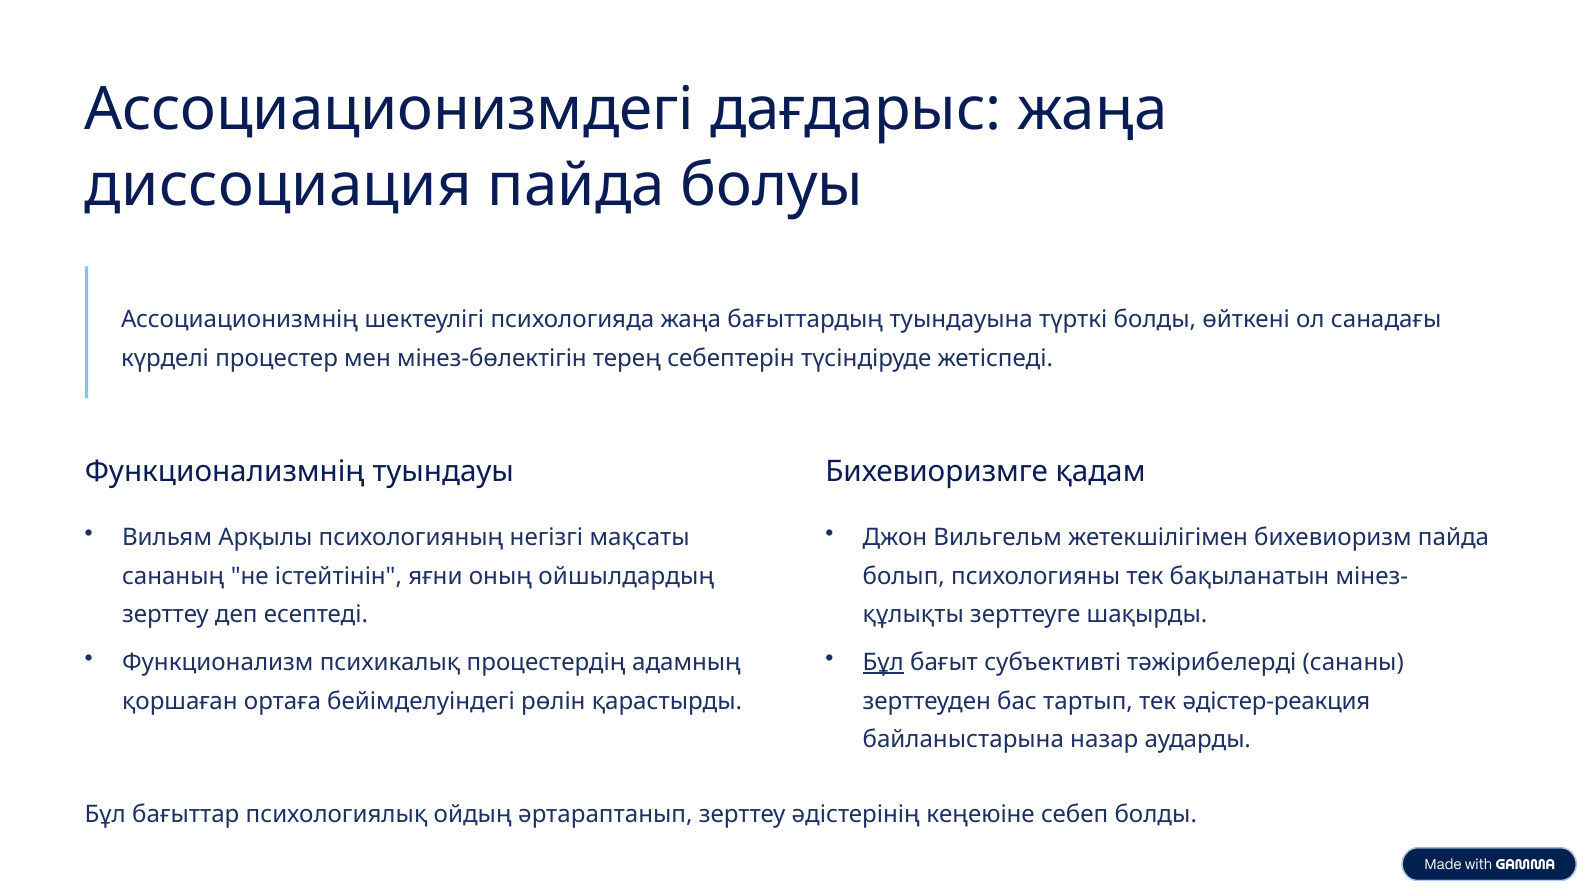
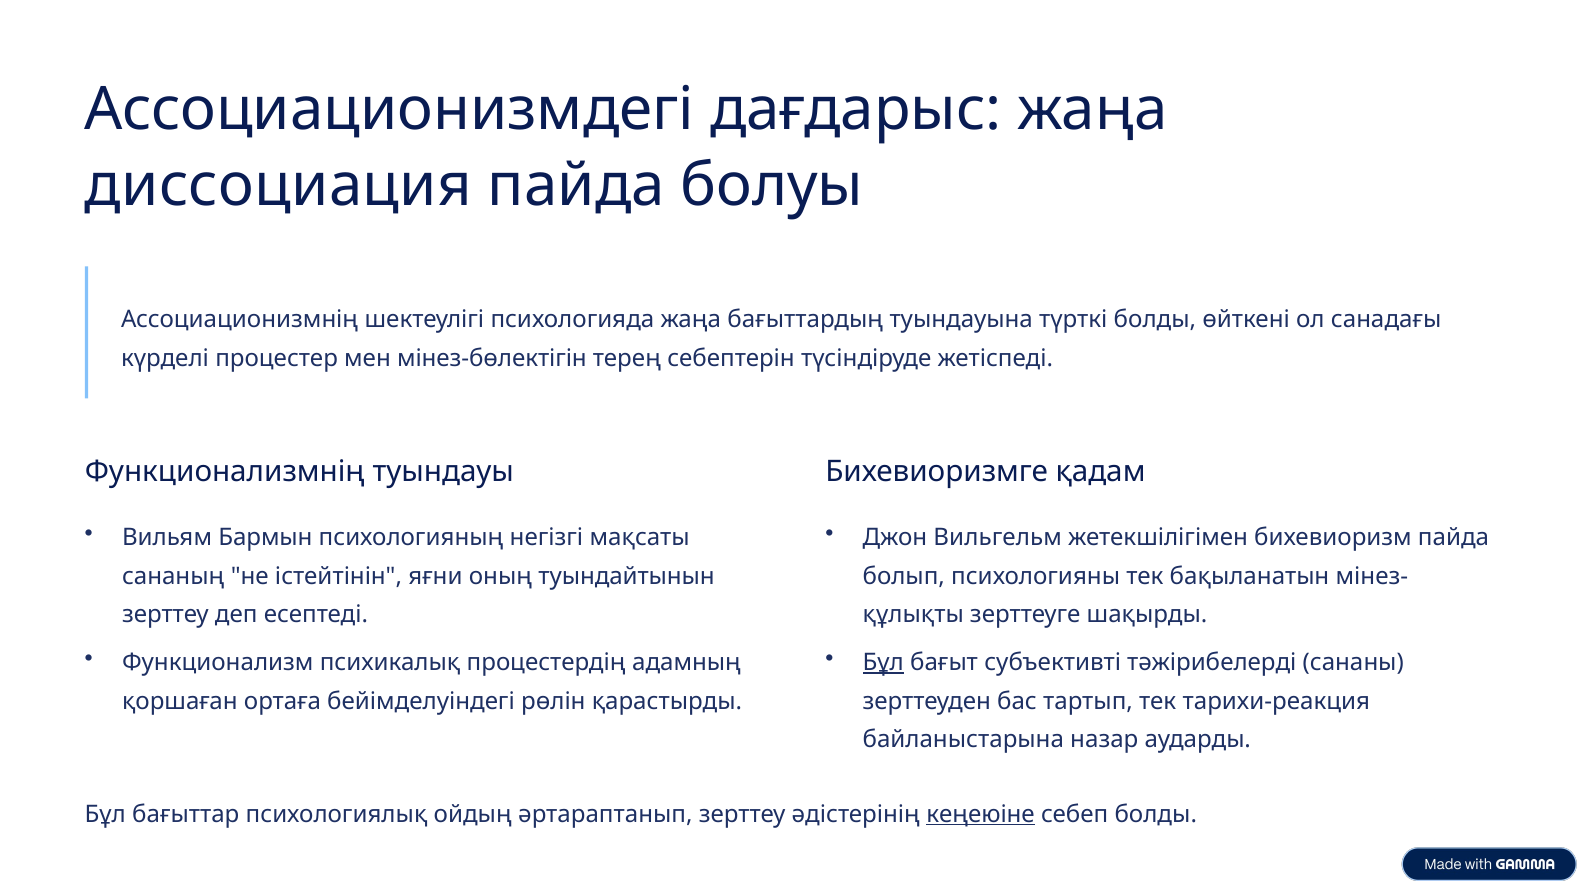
Арқылы: Арқылы -> Бармын
ойшылдардың: ойшылдардың -> туындайтынын
әдістер-реакция: әдістер-реакция -> тарихи-реакция
кеңеюіне underline: none -> present
